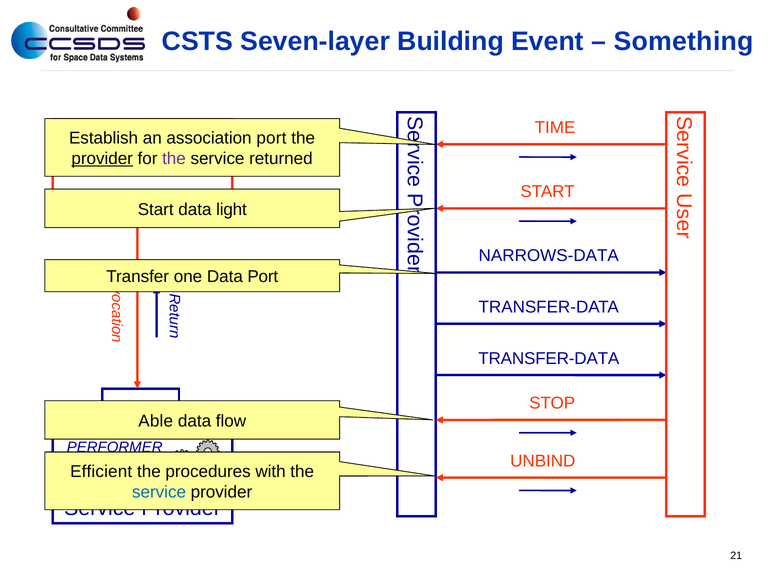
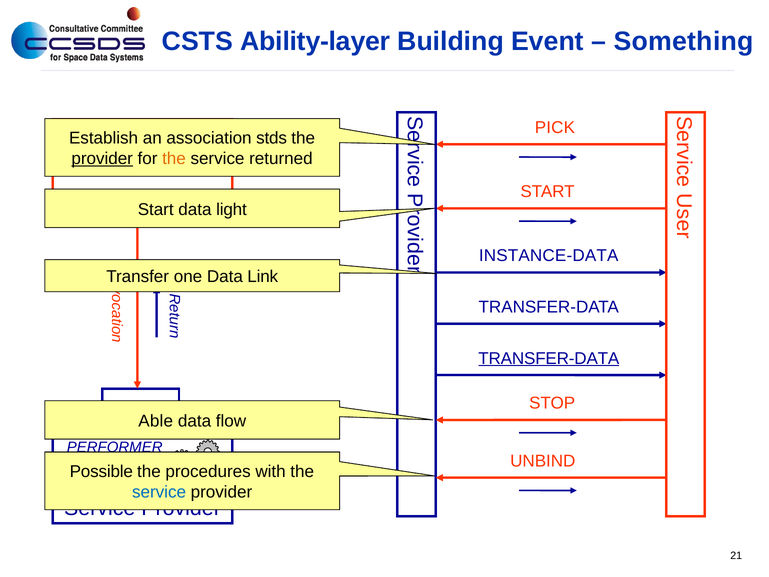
Seven-layer: Seven-layer -> Ability-layer
TIME: TIME -> PICK
port at (271, 138): port -> stds
the at (174, 159) colour: purple -> orange
NARROWS-DATA: NARROWS-DATA -> INSTANCE-DATA
Data Port: Port -> Link
TRANSFER-DATA at (549, 358) underline: none -> present
Efficient: Efficient -> Possible
